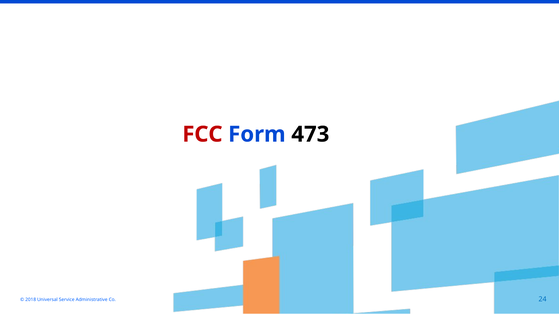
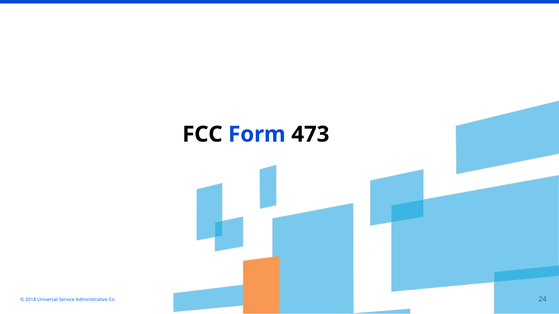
FCC colour: red -> black
